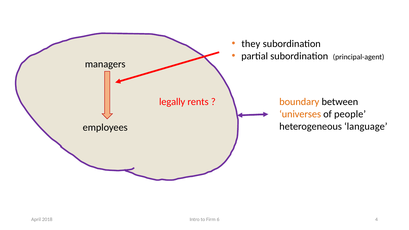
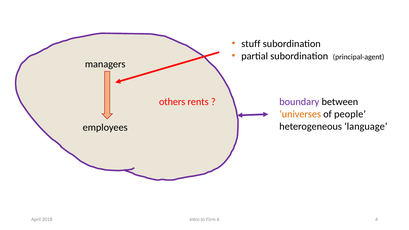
they: they -> stuff
legally: legally -> others
boundary colour: orange -> purple
